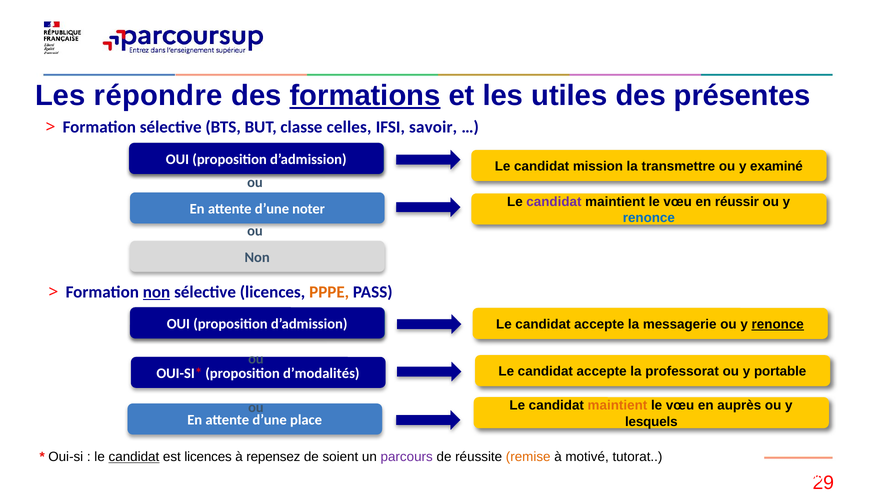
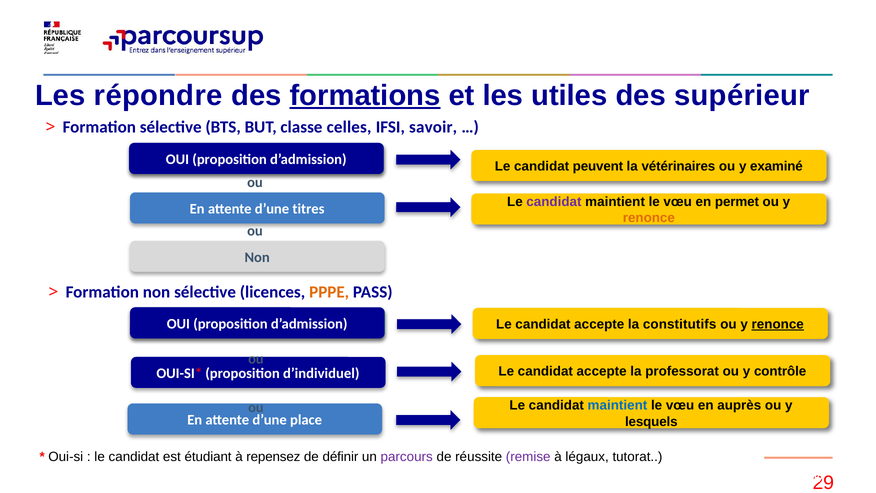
présentes: présentes -> supérieur
mission: mission -> peuvent
transmettre: transmettre -> vétérinaires
réussir: réussir -> permet
noter: noter -> titres
renonce at (649, 218) colour: blue -> orange
non at (156, 292) underline: present -> none
messagerie: messagerie -> constitutifs
portable: portable -> contrôle
d’modalités: d’modalités -> d’individuel
maintient at (617, 405) colour: orange -> blue
candidat at (134, 457) underline: present -> none
est licences: licences -> étudiant
soient: soient -> définir
remise colour: orange -> purple
motivé: motivé -> légaux
